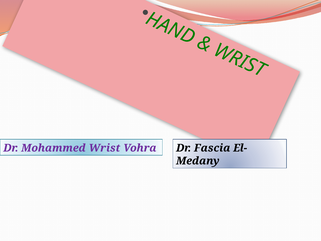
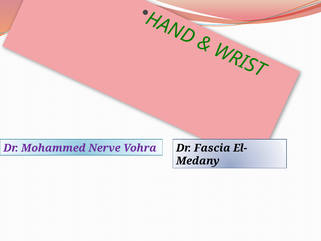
Wrist: Wrist -> Nerve
